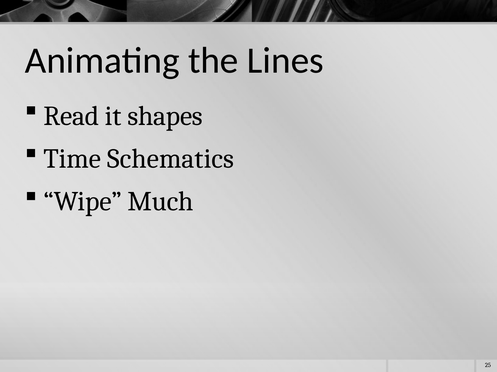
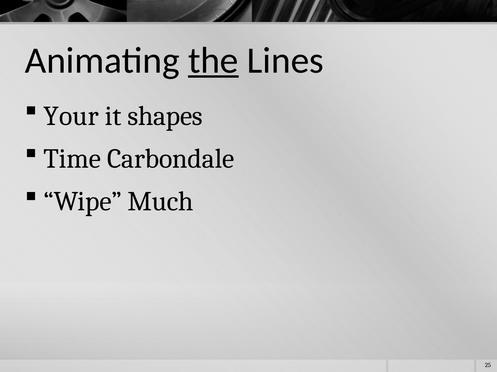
the underline: none -> present
Read: Read -> Your
Schematics: Schematics -> Carbondale
